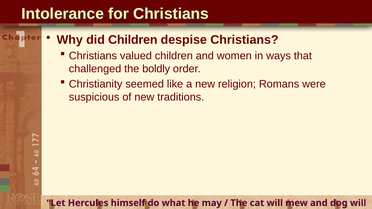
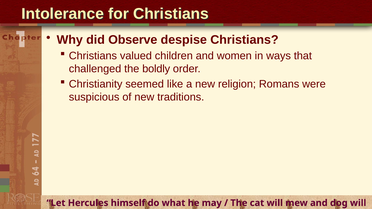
did Children: Children -> Observe
